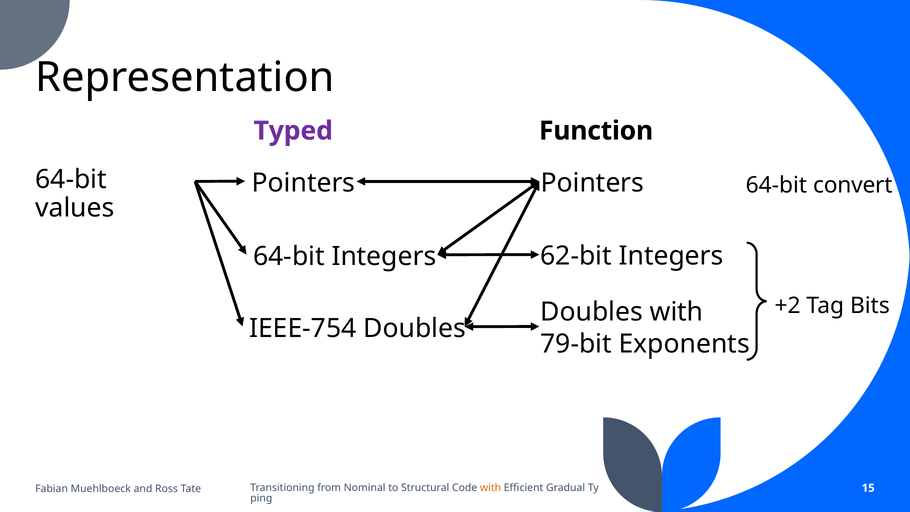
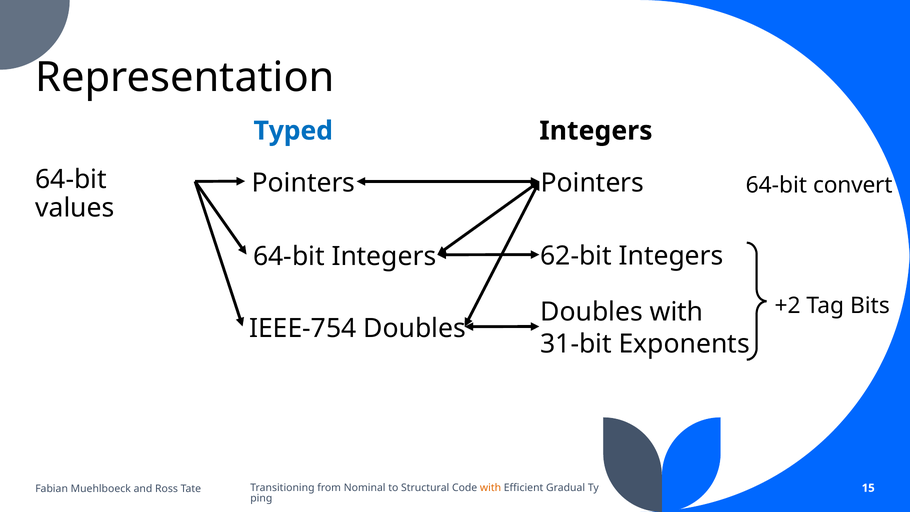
Typed colour: purple -> blue
Function at (596, 131): Function -> Integers
79-bit: 79-bit -> 31-bit
